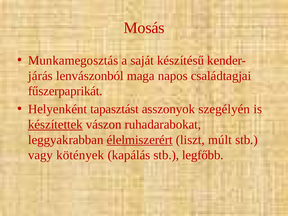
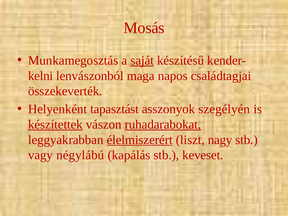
saját underline: none -> present
járás: járás -> kelni
fűszerpaprikát: fűszerpaprikát -> összekeverték
ruhadarabokat underline: none -> present
múlt: múlt -> nagy
kötények: kötények -> négylábú
legfőbb: legfőbb -> keveset
